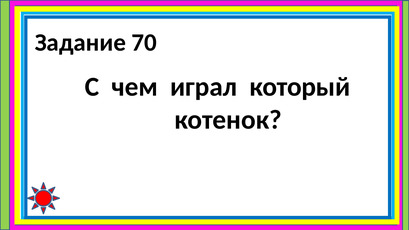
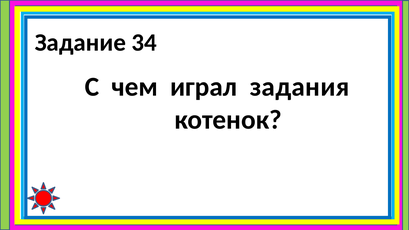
70: 70 -> 34
который: который -> задания
